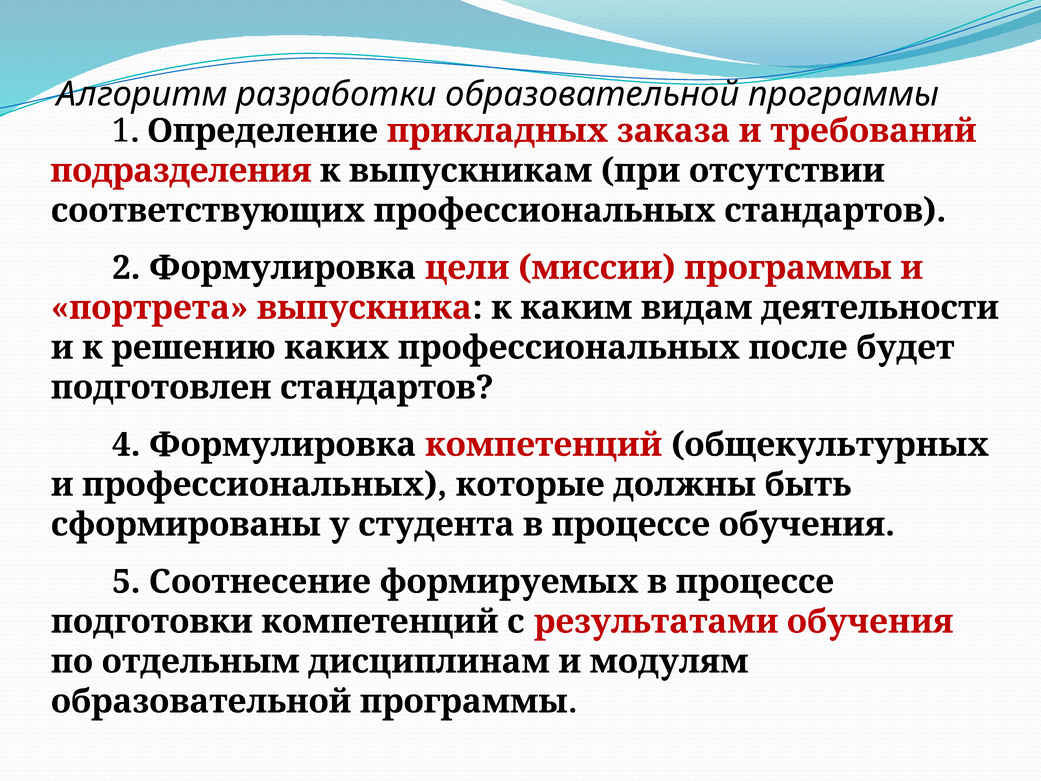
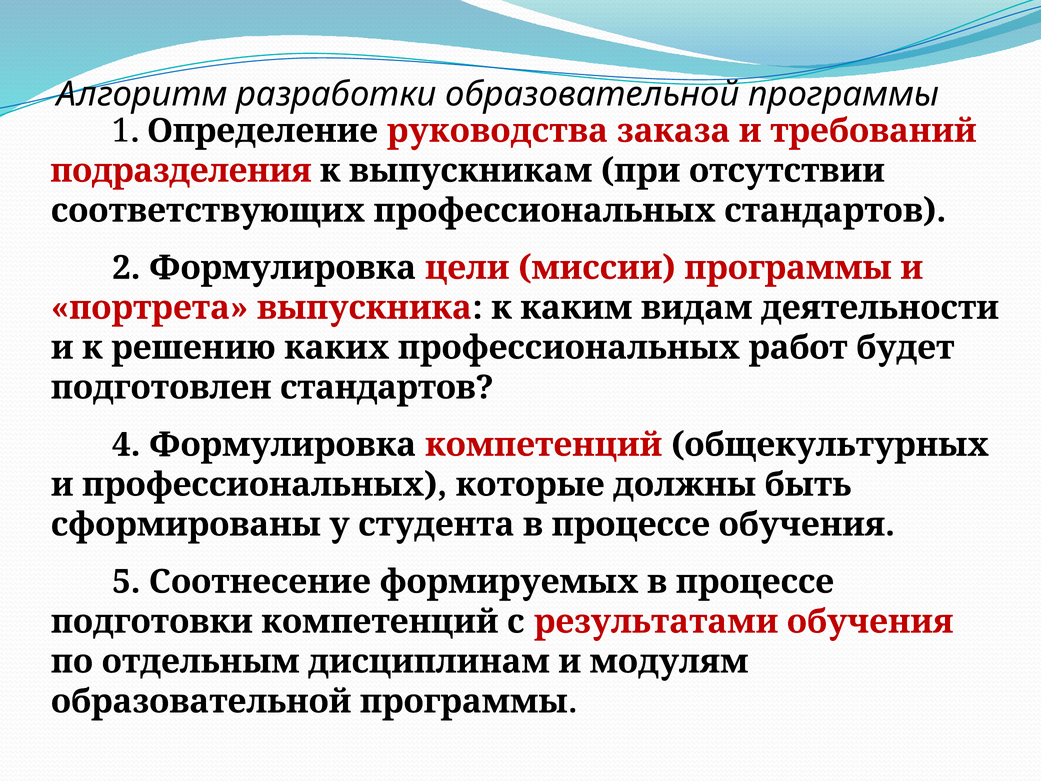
прикладных: прикладных -> руководства
после: после -> работ
